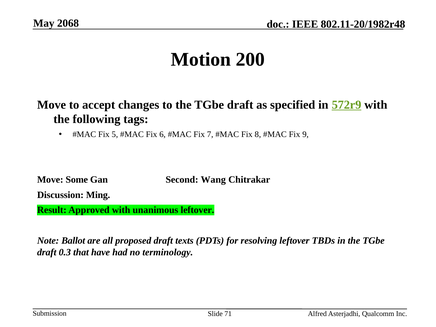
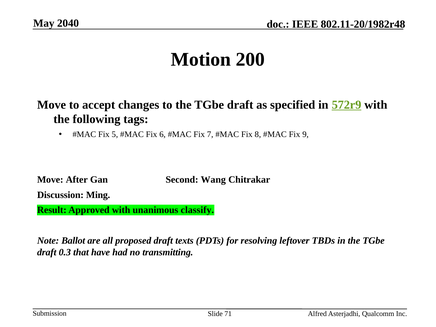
2068: 2068 -> 2040
Some: Some -> After
unanimous leftover: leftover -> classify
terminology: terminology -> transmitting
